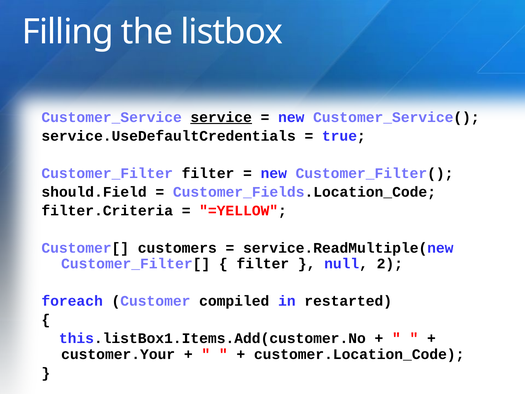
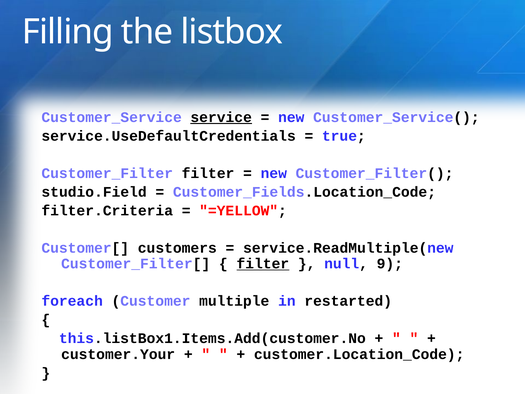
should.Field: should.Field -> studio.Field
filter at (263, 264) underline: none -> present
2: 2 -> 9
compiled: compiled -> multiple
